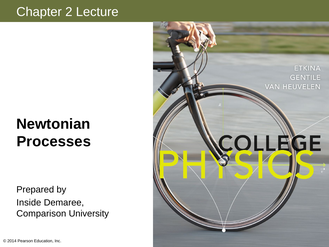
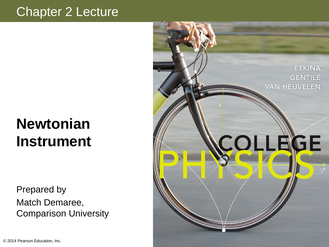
Processes: Processes -> Instrument
Inside: Inside -> Match
